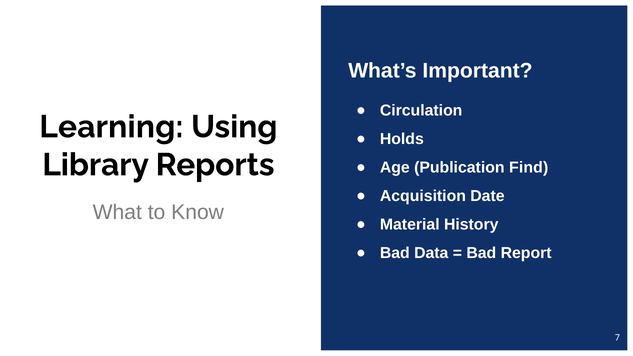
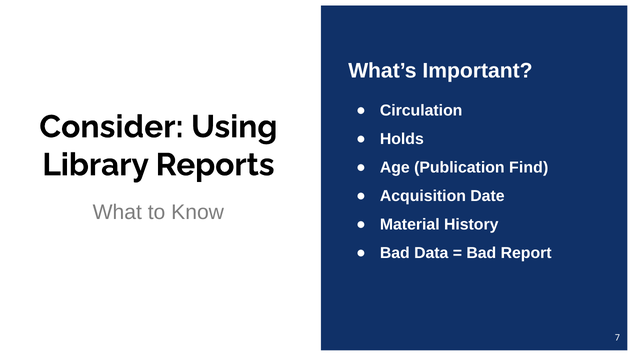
Learning: Learning -> Consider
